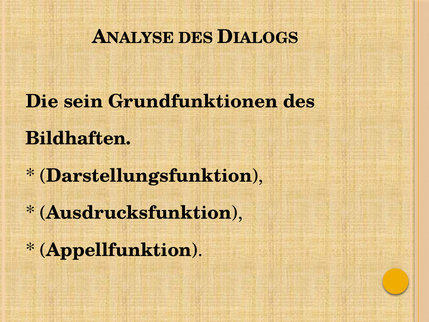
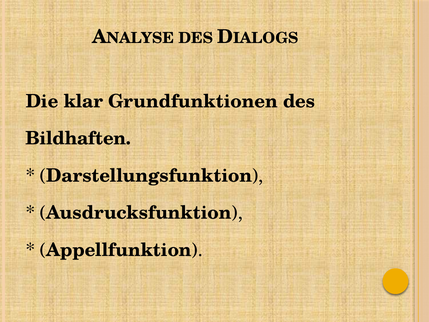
sein: sein -> klar
